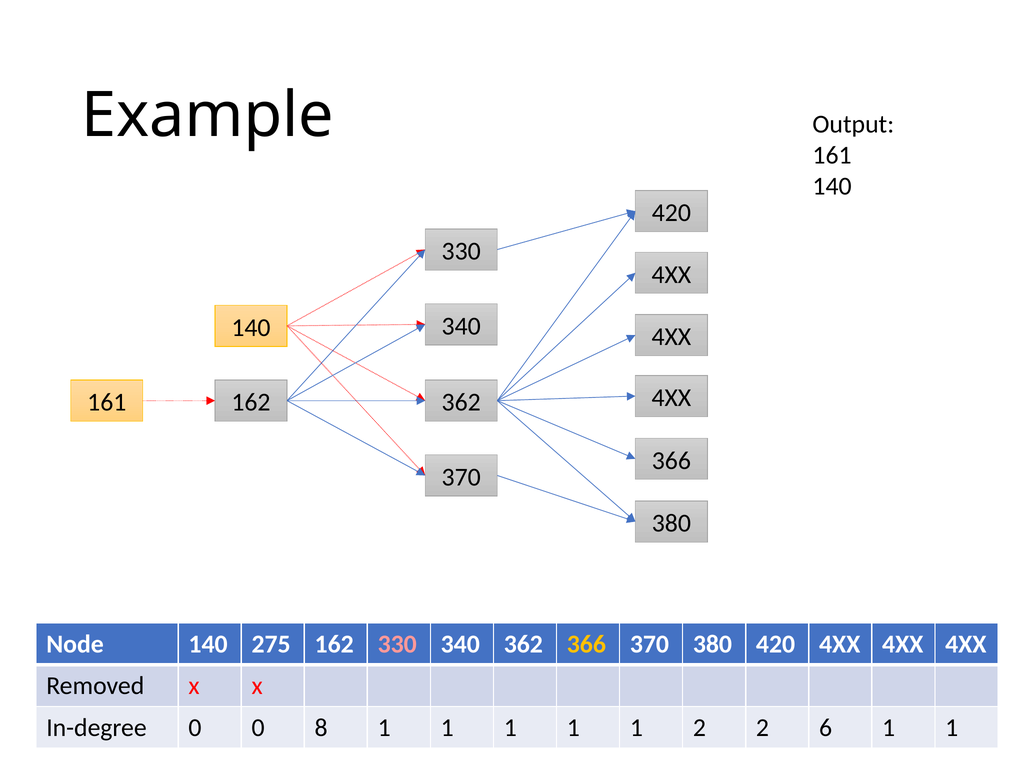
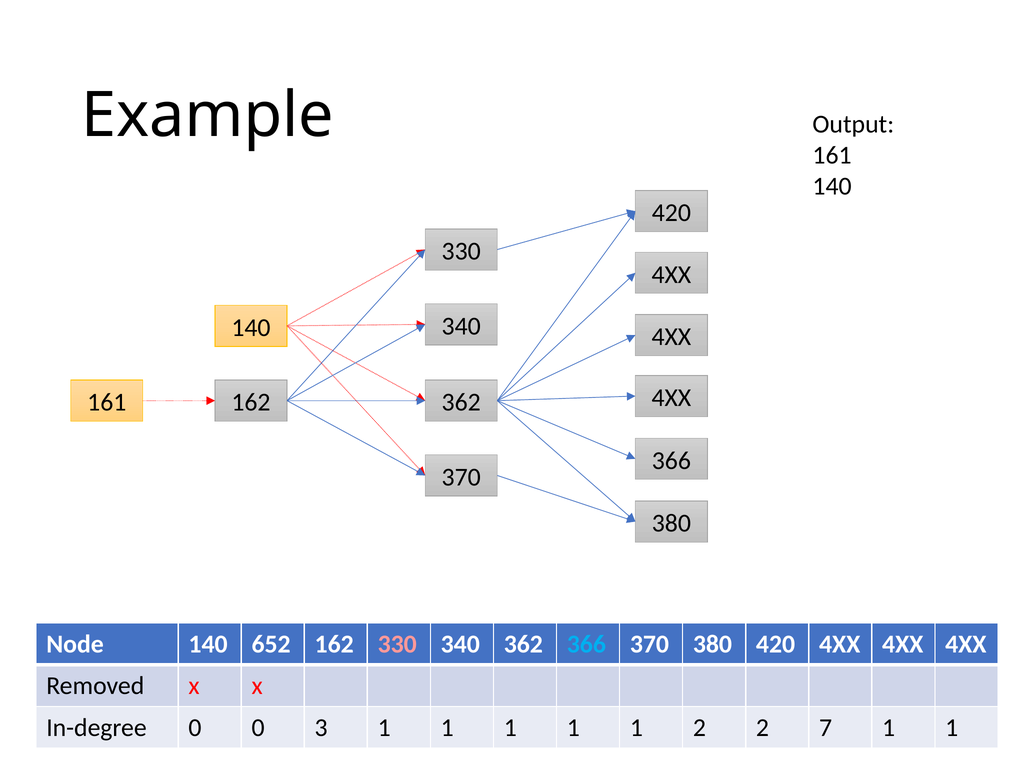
275: 275 -> 652
366 at (586, 644) colour: yellow -> light blue
8: 8 -> 3
6: 6 -> 7
